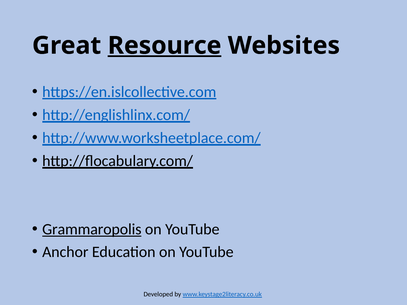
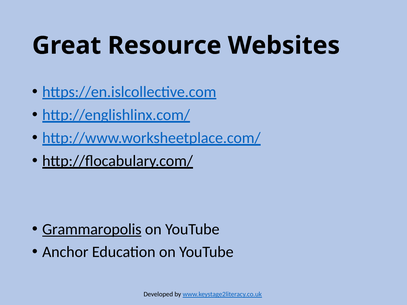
Resource underline: present -> none
